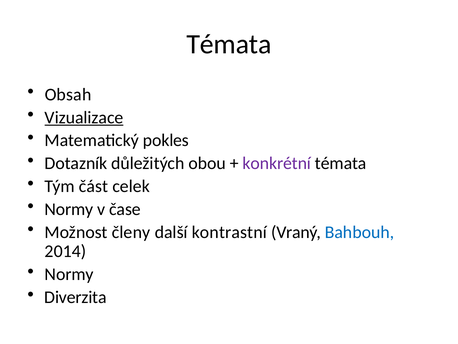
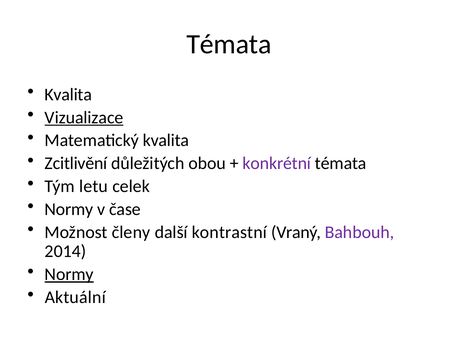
Obsah at (68, 94): Obsah -> Kvalita
Matematický pokles: pokles -> kvalita
Dotazník: Dotazník -> Zcitlivění
část: část -> letu
Bahbouh colour: blue -> purple
Normy at (69, 274) underline: none -> present
Diverzita: Diverzita -> Aktuální
